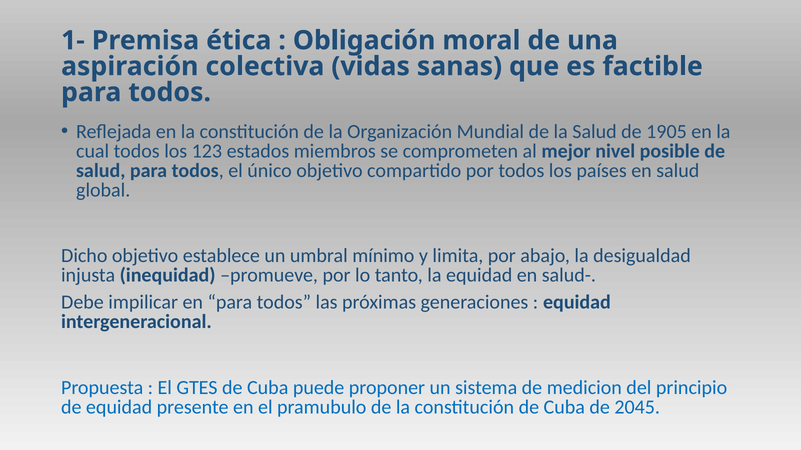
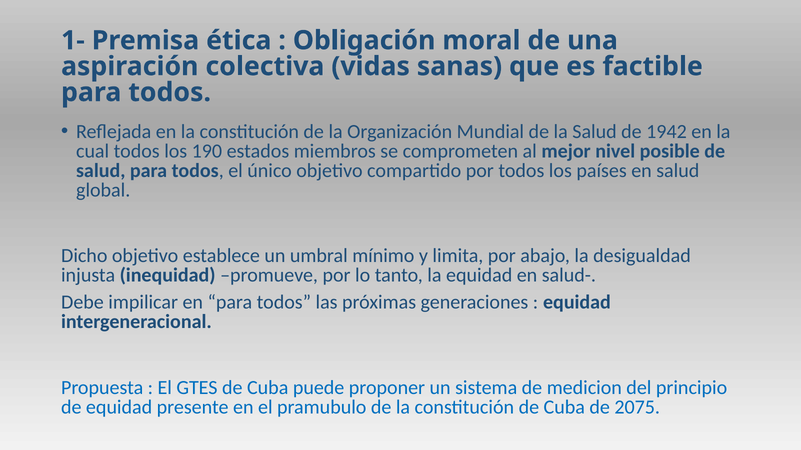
1905: 1905 -> 1942
123: 123 -> 190
2045: 2045 -> 2075
